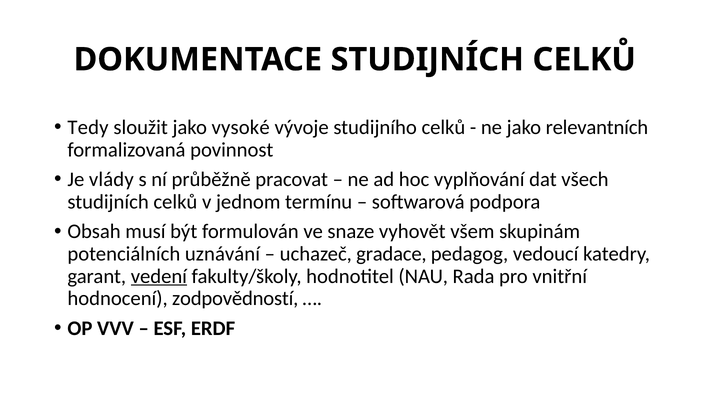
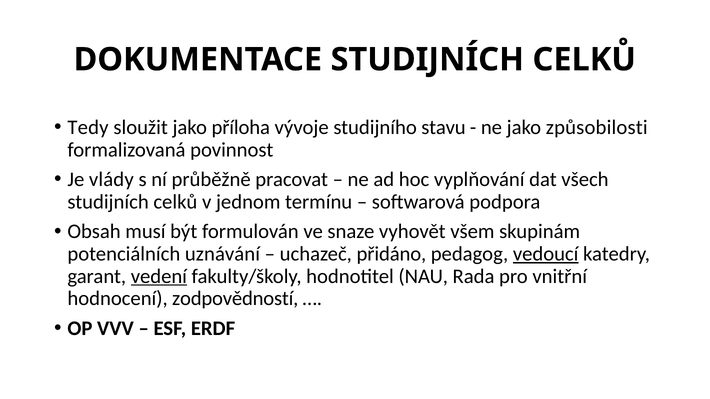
vysoké: vysoké -> příloha
studijního celků: celků -> stavu
relevantních: relevantních -> způsobilosti
gradace: gradace -> přidáno
vedoucí underline: none -> present
